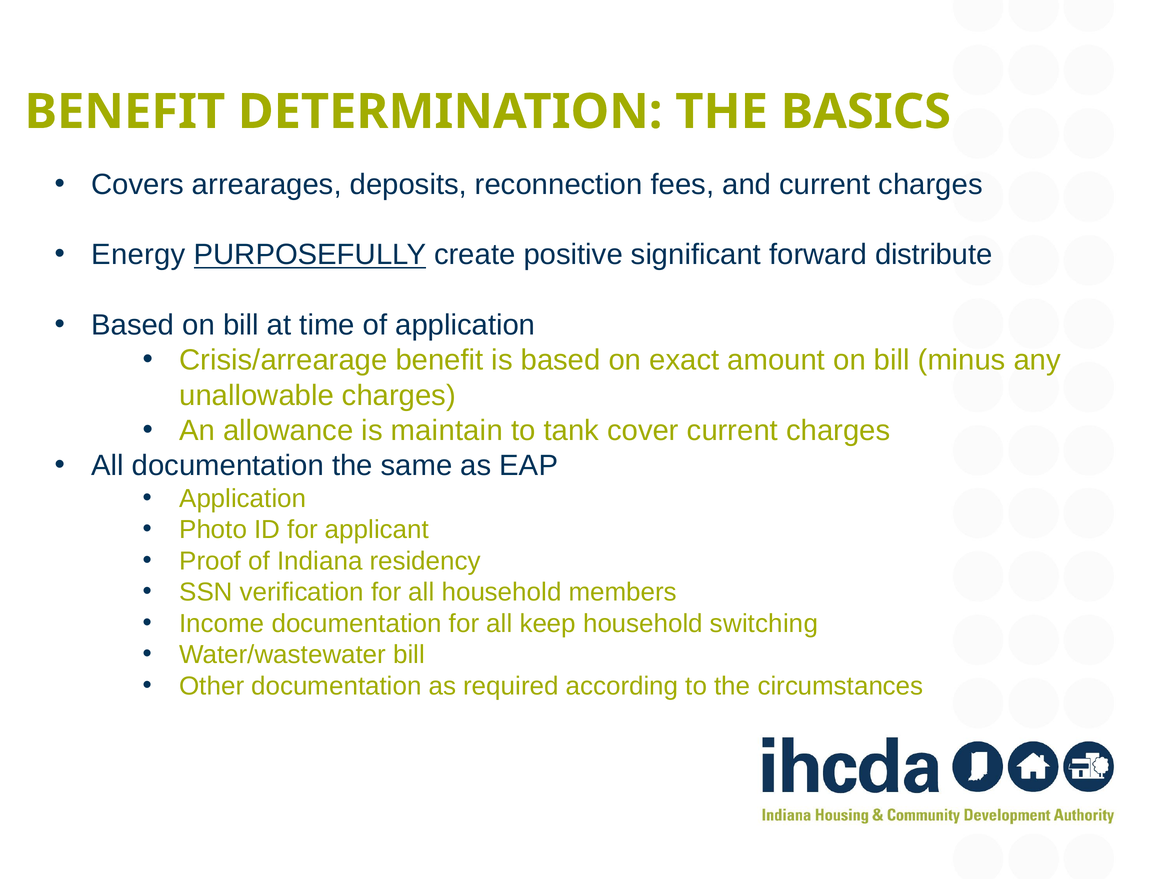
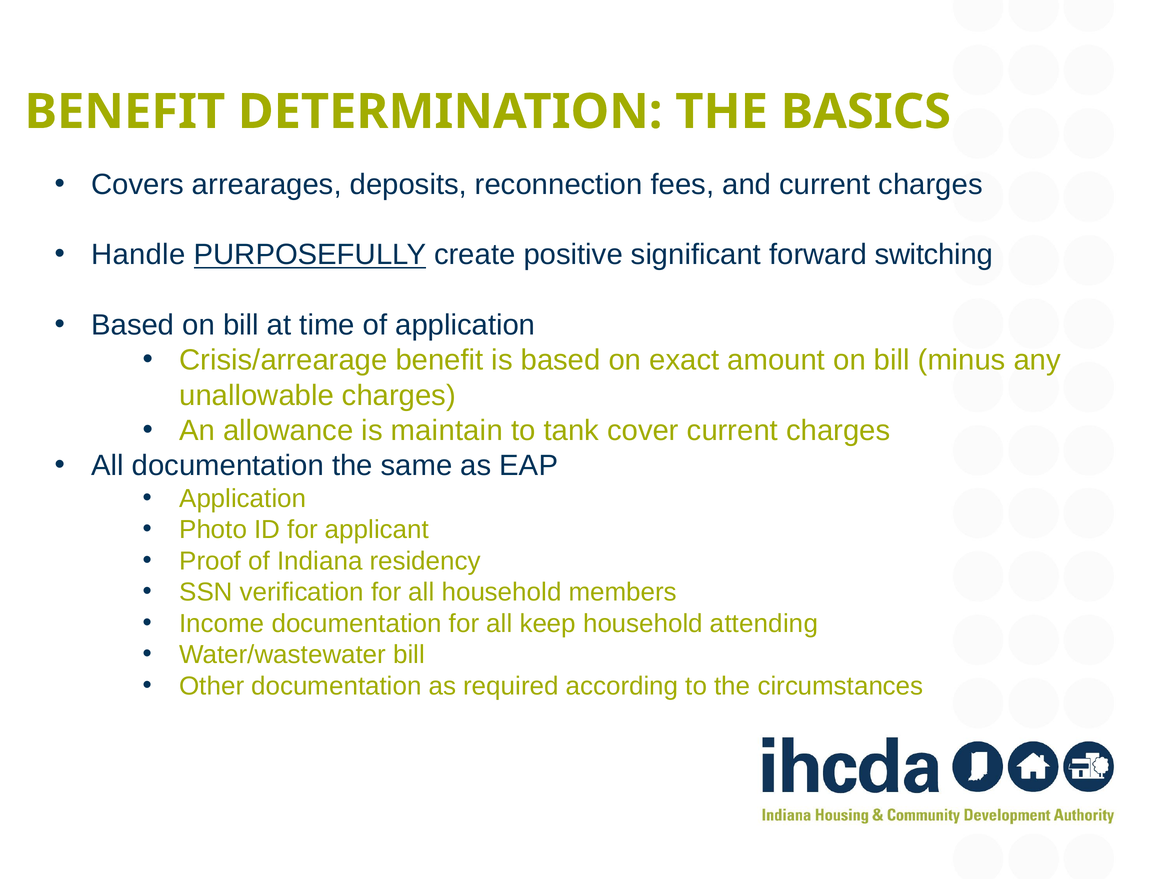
Energy: Energy -> Handle
distribute: distribute -> switching
switching: switching -> attending
